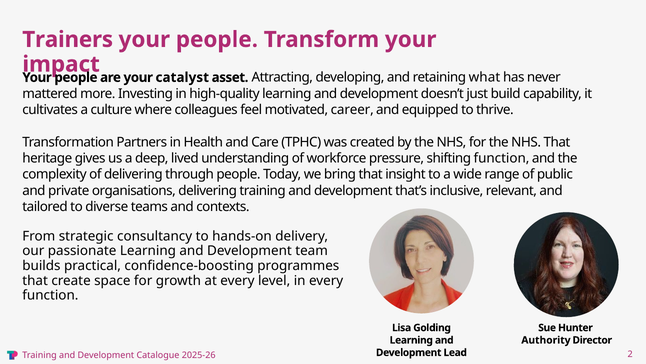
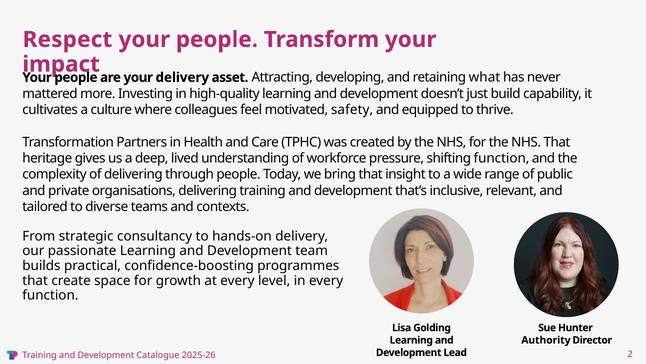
Trainers: Trainers -> Respect
your catalyst: catalyst -> delivery
career: career -> safety
